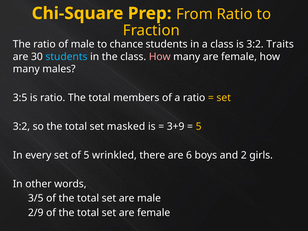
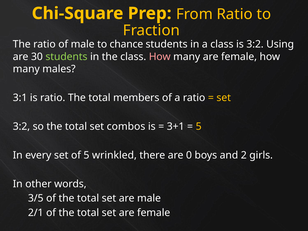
Traits: Traits -> Using
students at (66, 57) colour: light blue -> light green
3:5: 3:5 -> 3:1
masked: masked -> combos
3+9: 3+9 -> 3+1
6: 6 -> 0
2/9: 2/9 -> 2/1
